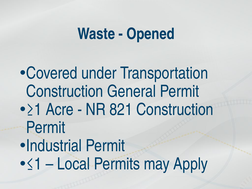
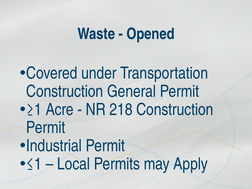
821: 821 -> 218
